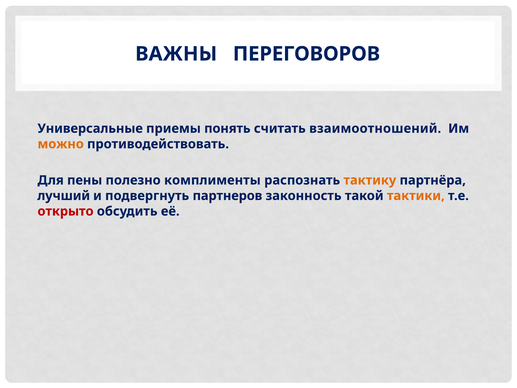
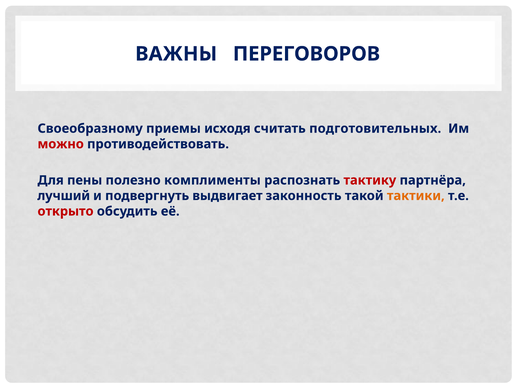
Универсальные: Универсальные -> Своеобразному
понять: понять -> исходя
взаимоотношений: взаимоотношений -> подготовительных
можно colour: orange -> red
тактику colour: orange -> red
партнеров: партнеров -> выдвигает
